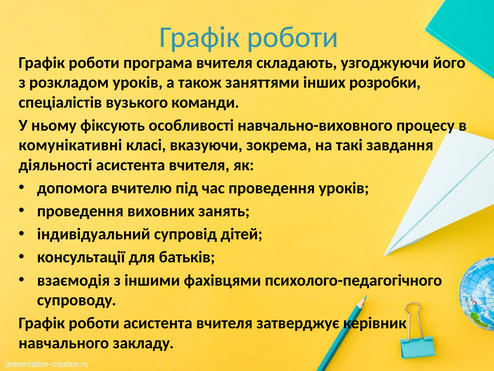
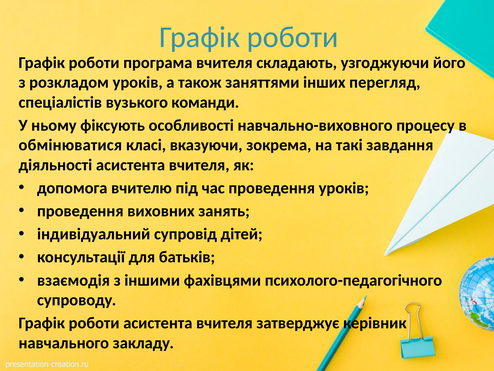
розробки: розробки -> перегляд
комунікативні: комунікативні -> обмінюватися
